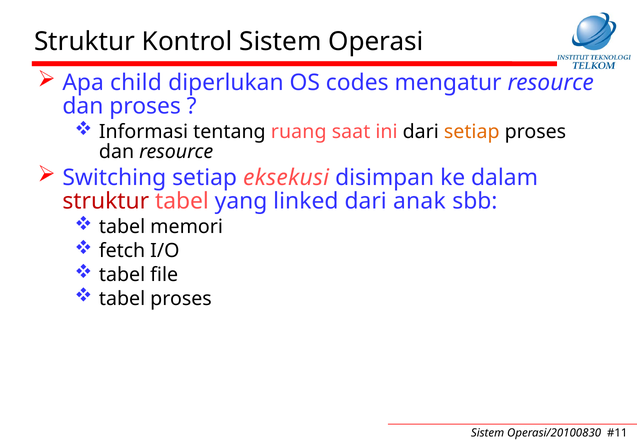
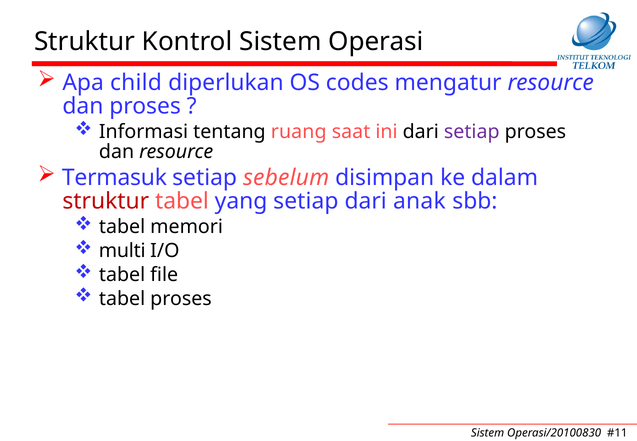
setiap at (472, 132) colour: orange -> purple
Switching: Switching -> Termasuk
eksekusi: eksekusi -> sebelum
yang linked: linked -> setiap
fetch: fetch -> multi
